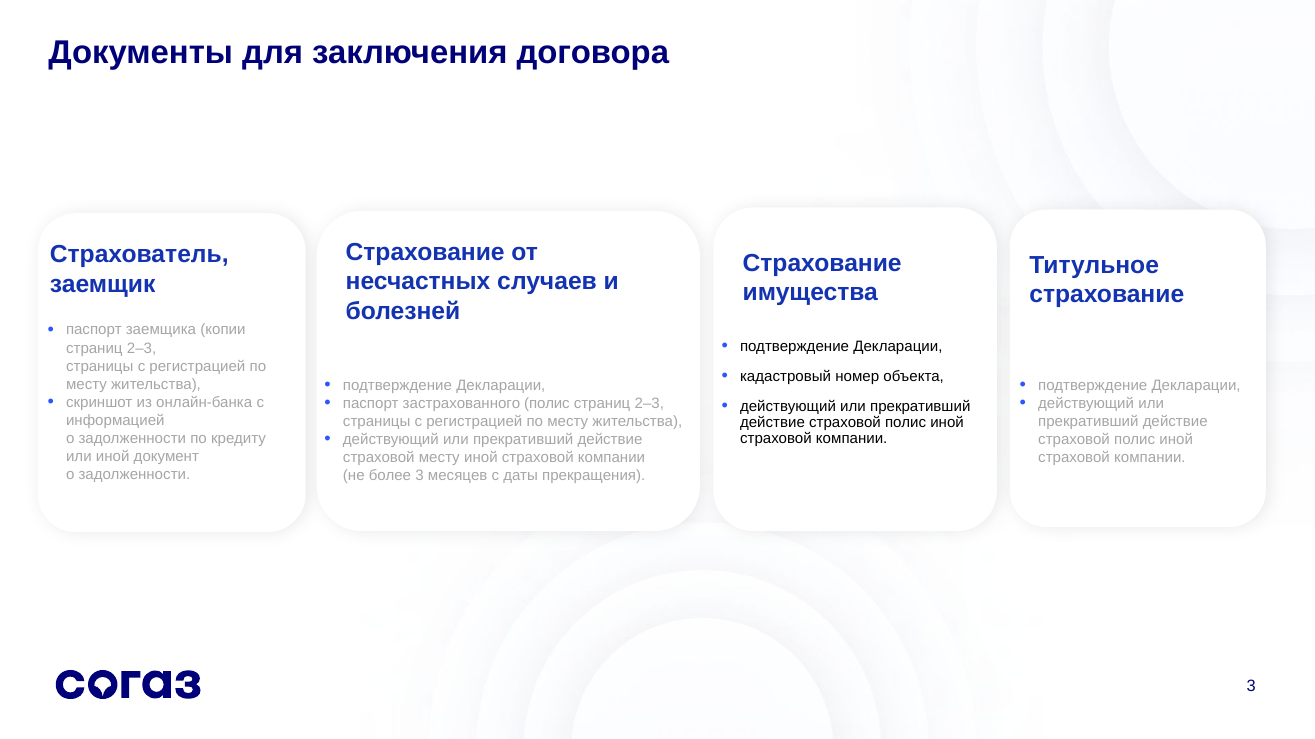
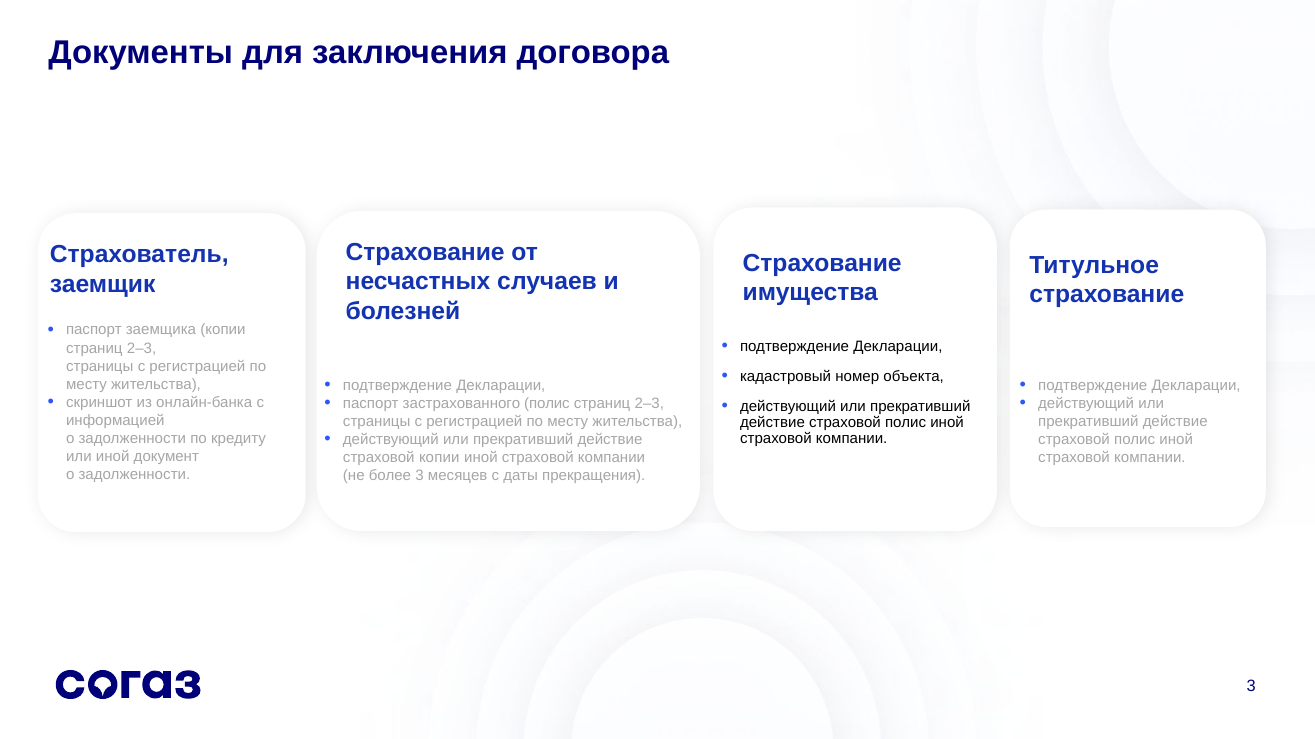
страховой месту: месту -> копии
